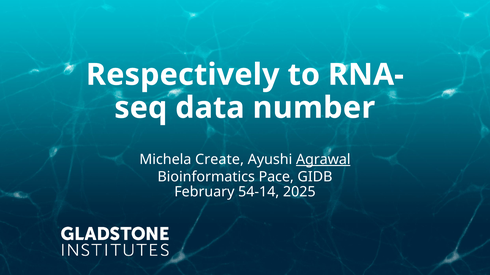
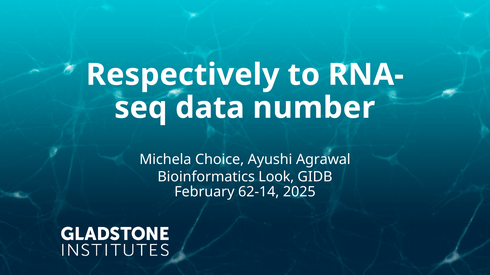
Create: Create -> Choice
Agrawal underline: present -> none
Pace: Pace -> Look
54-14: 54-14 -> 62-14
